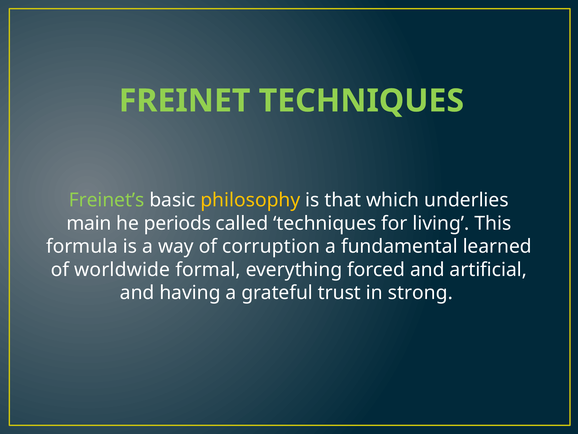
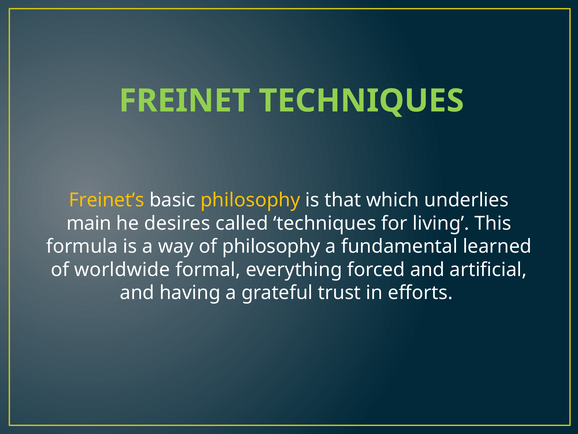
Freinet’s colour: light green -> yellow
periods: periods -> desires
of corruption: corruption -> philosophy
strong: strong -> efforts
